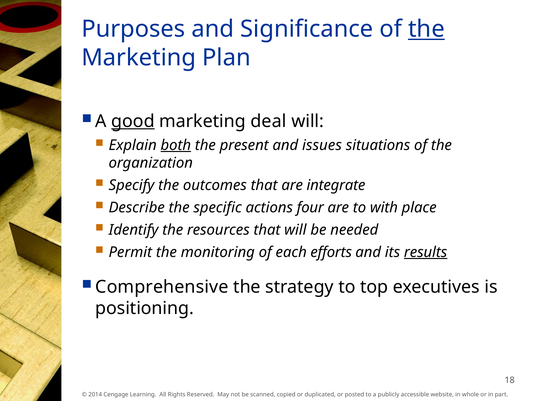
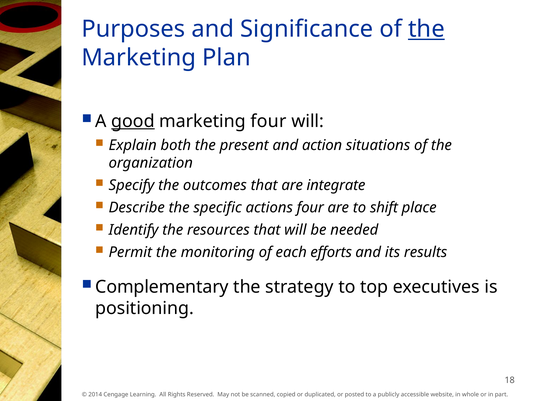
marketing deal: deal -> four
both underline: present -> none
issues: issues -> action
with: with -> shift
results underline: present -> none
Comprehensive: Comprehensive -> Complementary
